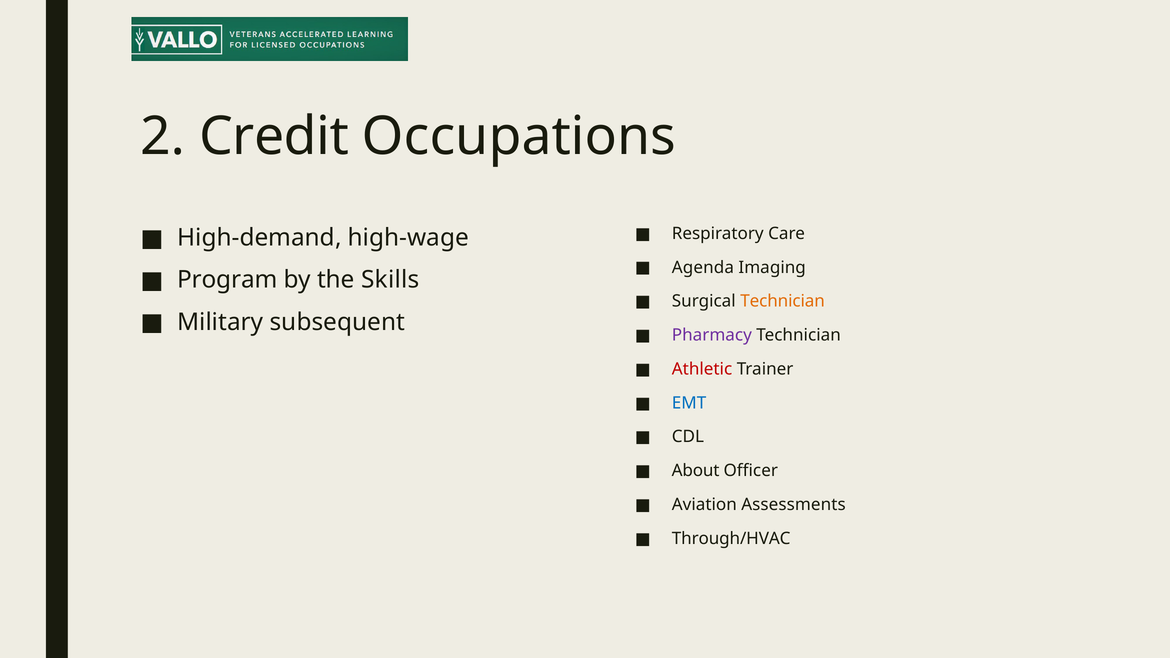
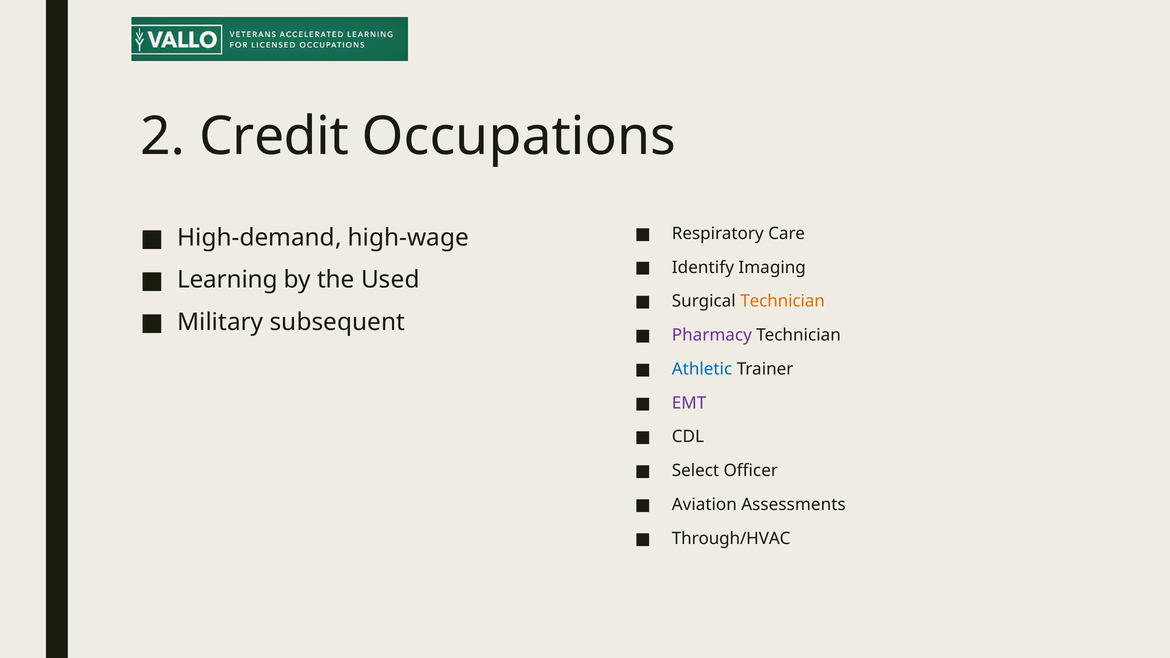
Agenda: Agenda -> Identify
Program: Program -> Learning
Skills: Skills -> Used
Athletic colour: red -> blue
EMT colour: blue -> purple
About: About -> Select
